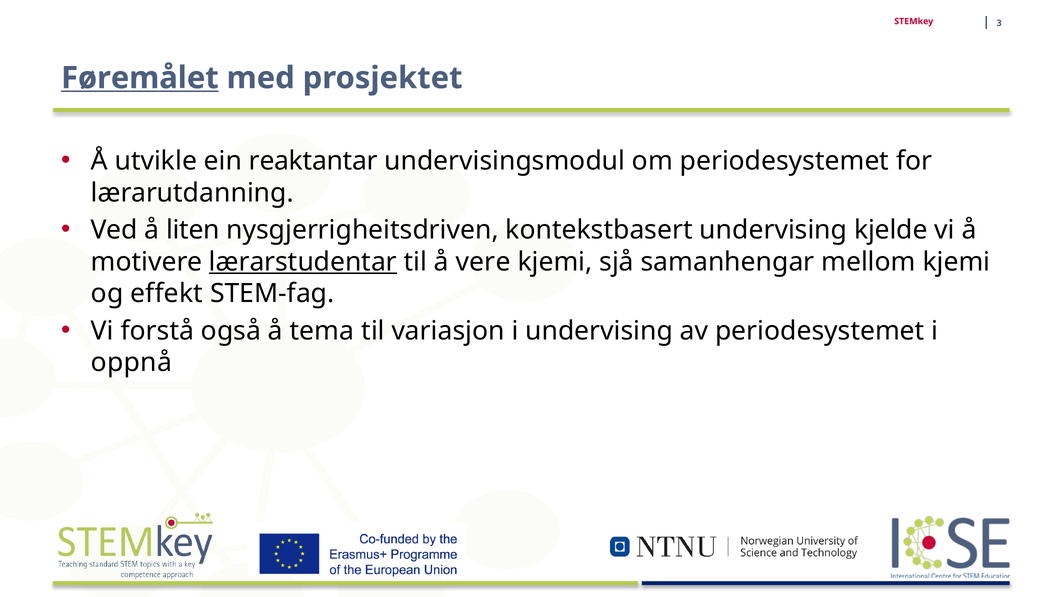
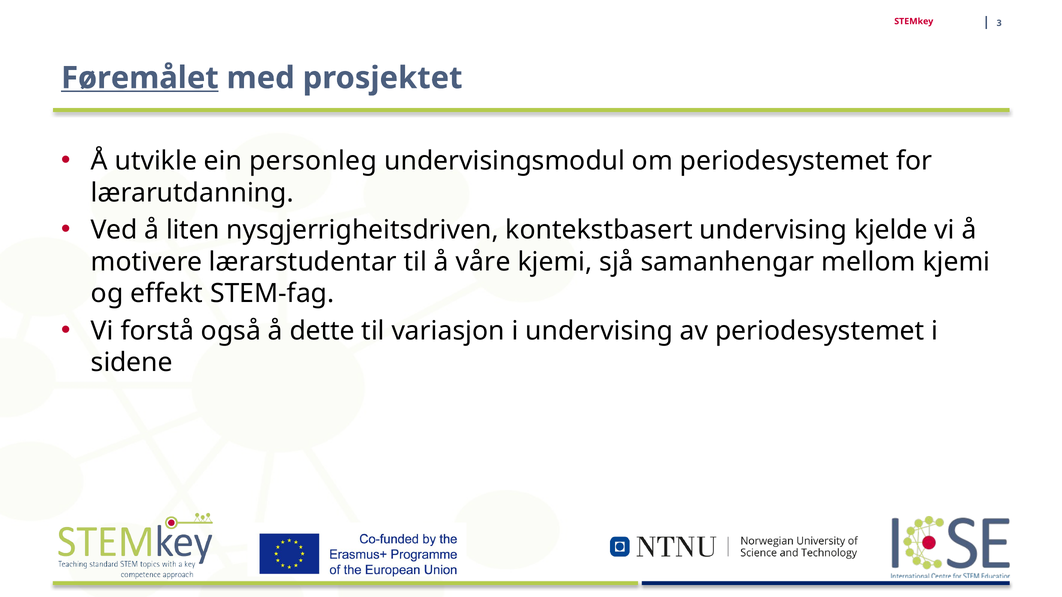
reaktantar: reaktantar -> personleg
lærarstudentar underline: present -> none
vere: vere -> våre
tema: tema -> dette
oppnå: oppnå -> sidene
